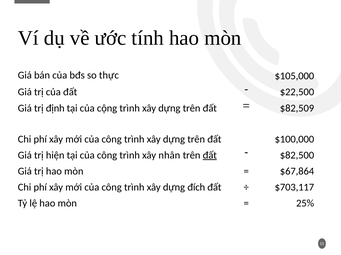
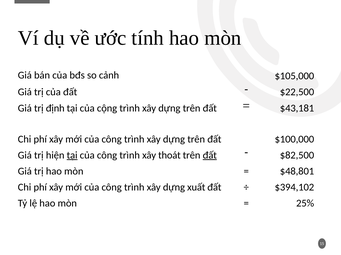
thực: thực -> cảnh
$82,509: $82,509 -> $43,181
tại at (72, 156) underline: none -> present
nhân: nhân -> thoát
$67,864: $67,864 -> $48,801
đích: đích -> xuất
$703,117: $703,117 -> $394,102
